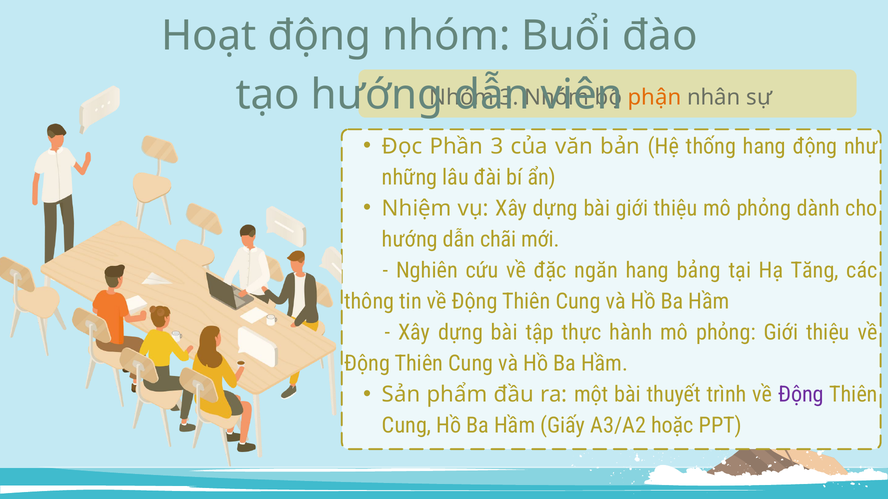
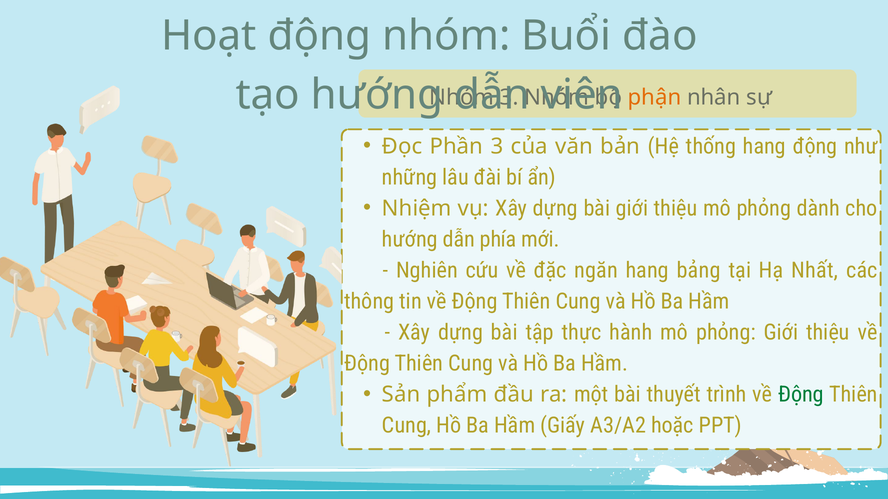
chãi: chãi -> phía
Tăng: Tăng -> Nhất
Động at (801, 395) colour: purple -> green
